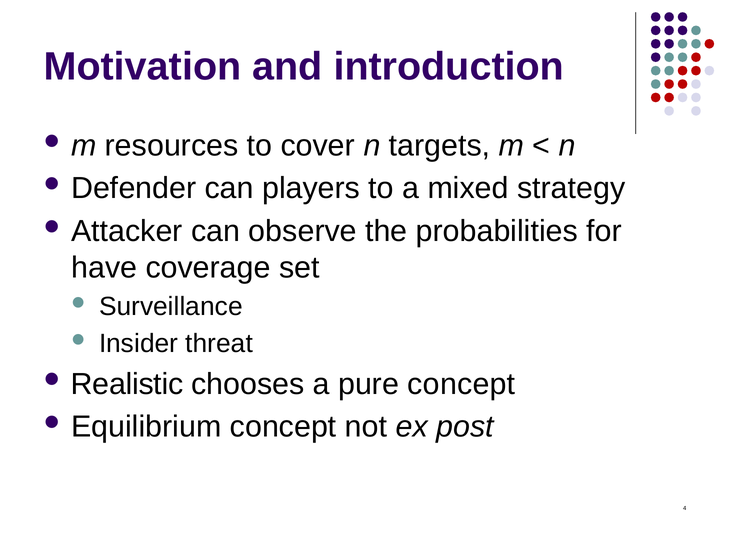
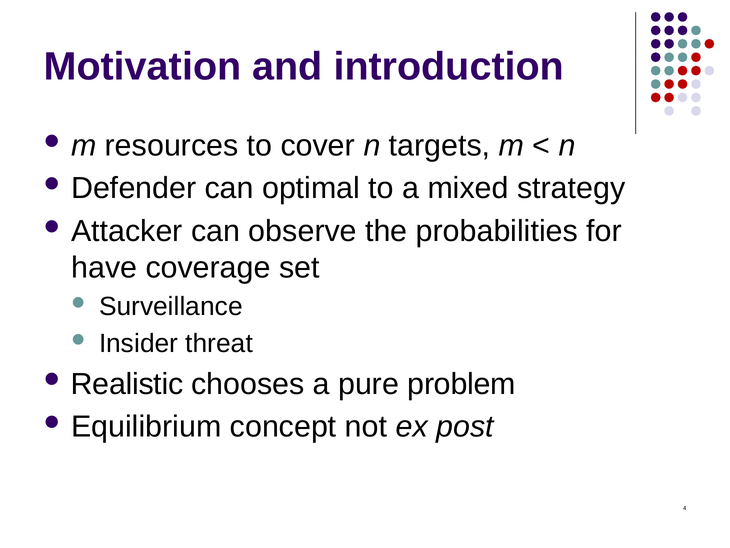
players: players -> optimal
pure concept: concept -> problem
